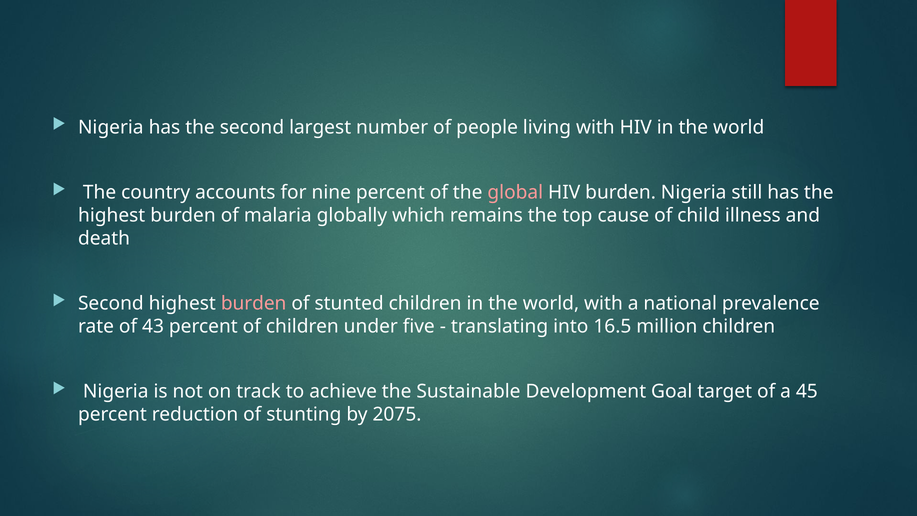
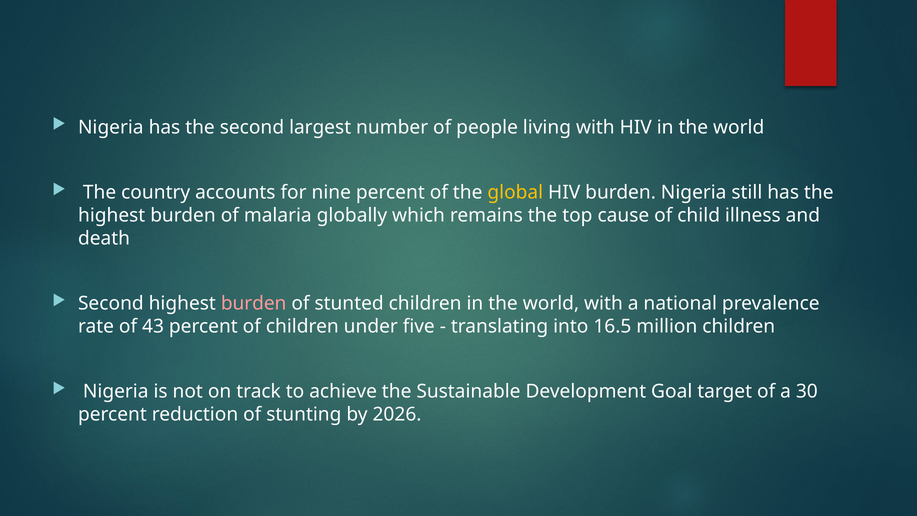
global colour: pink -> yellow
45: 45 -> 30
2075: 2075 -> 2026
